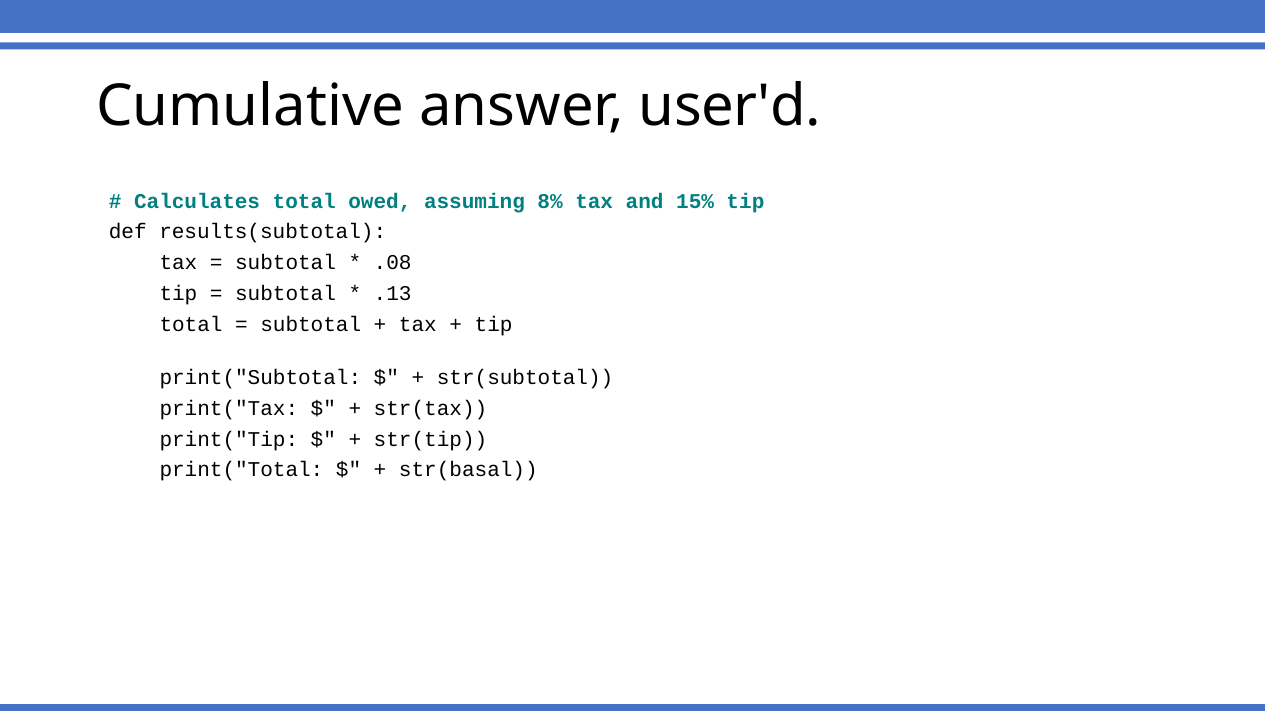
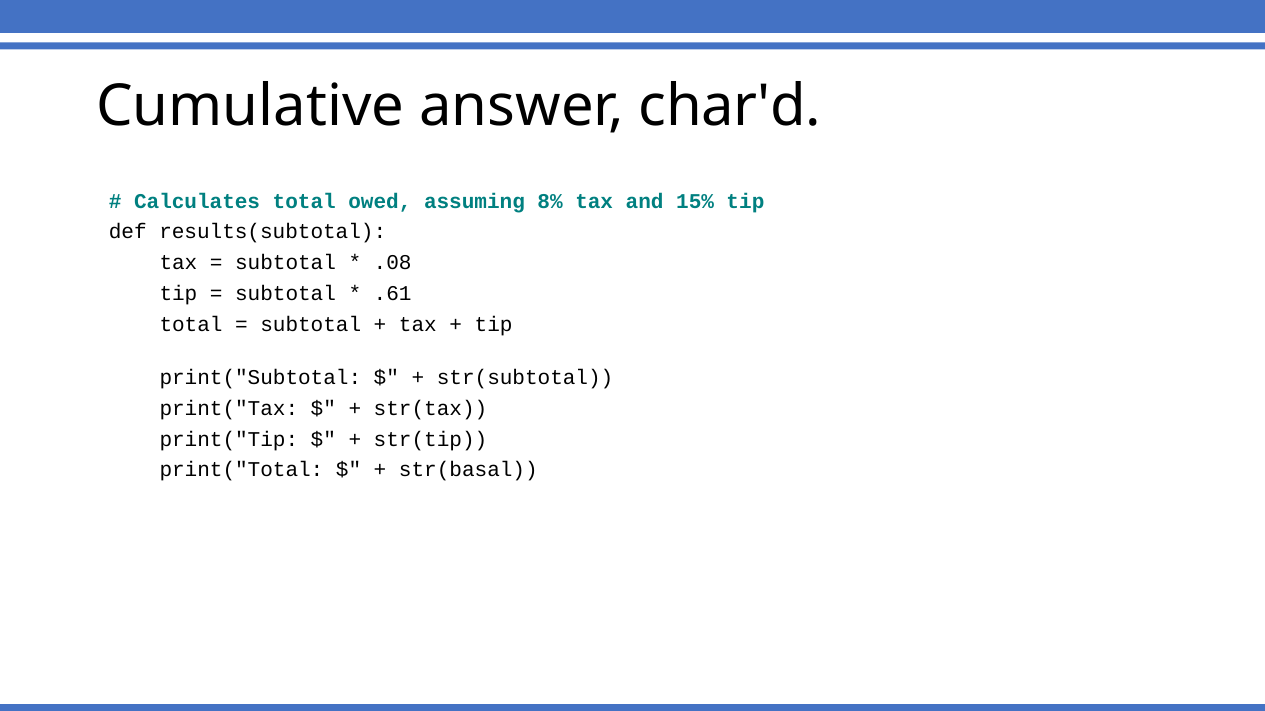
user'd: user'd -> char'd
.13: .13 -> .61
